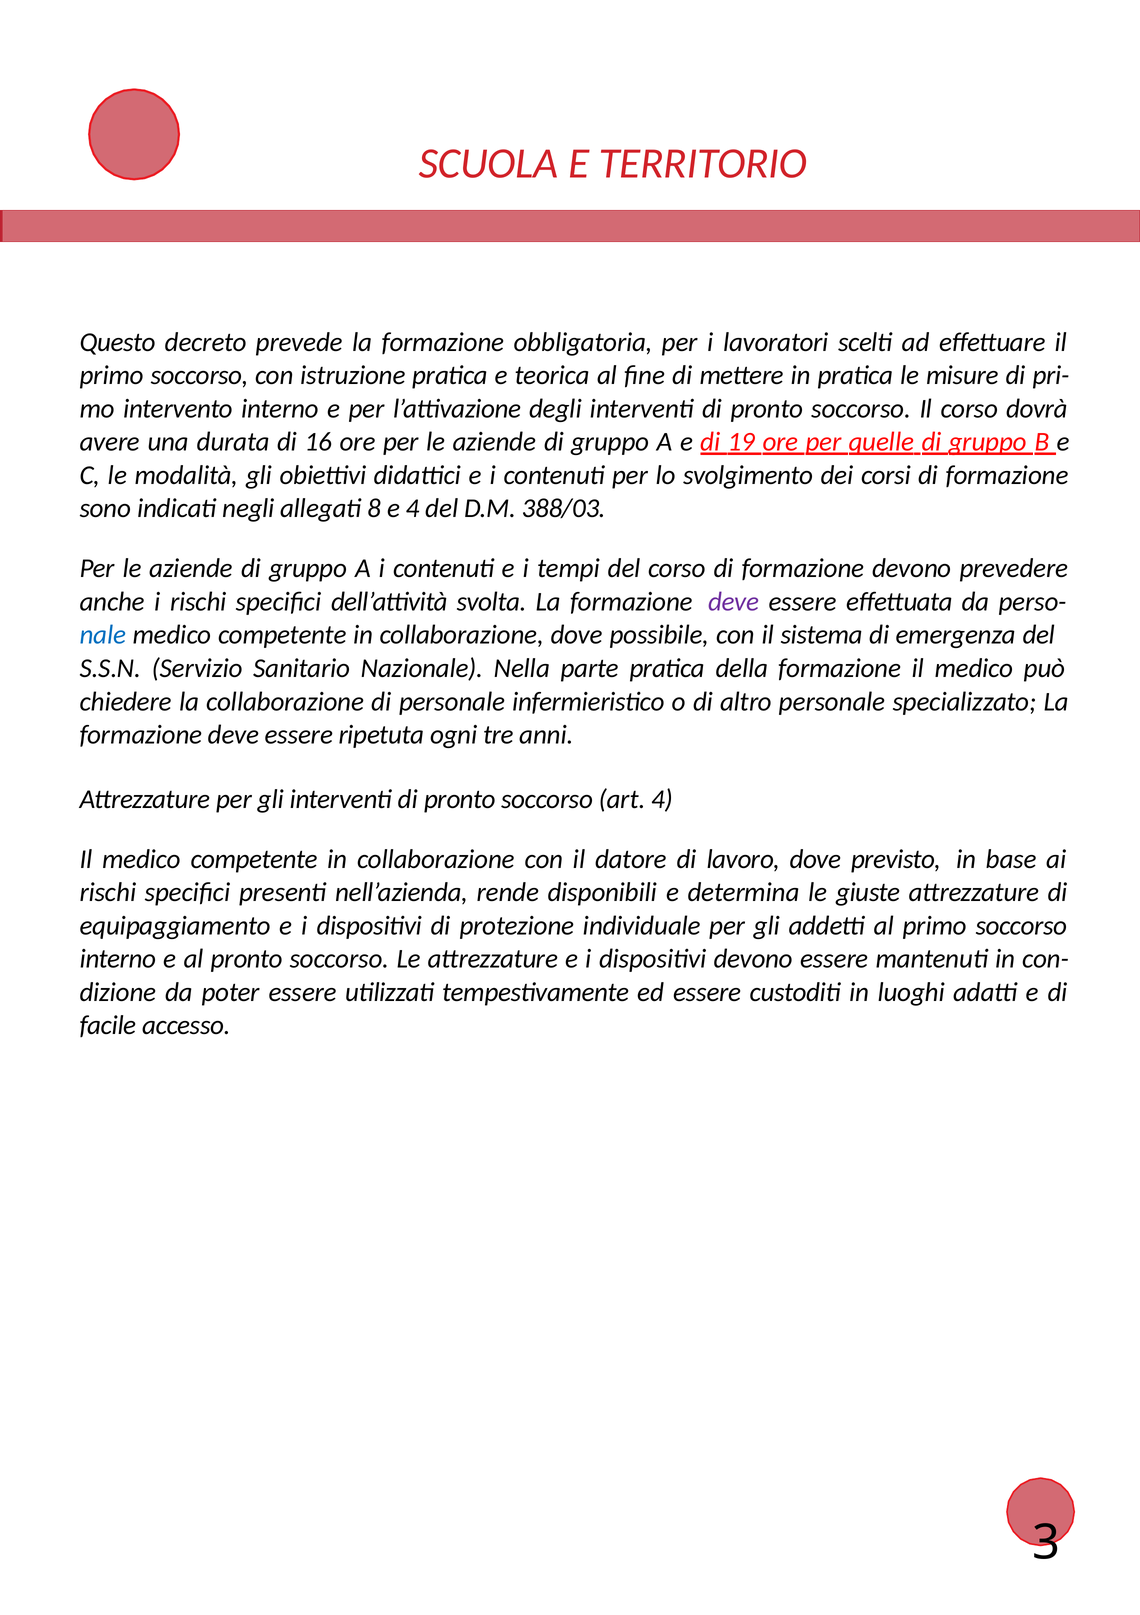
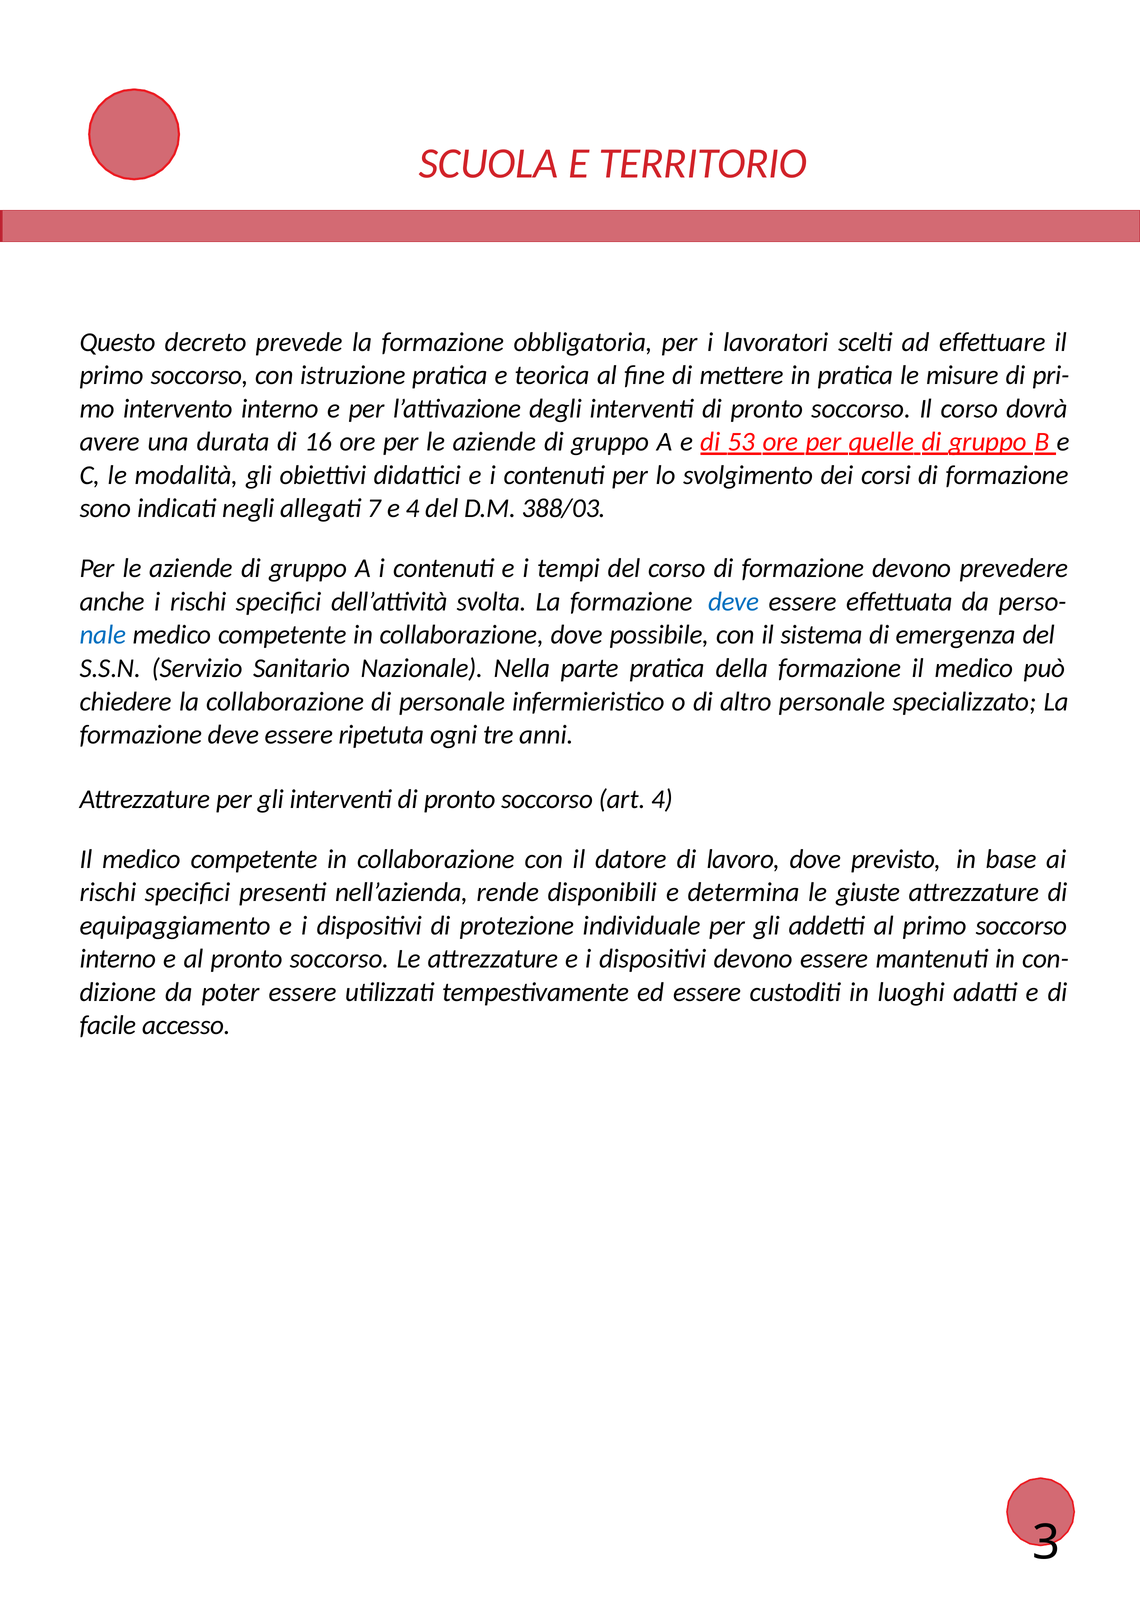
19: 19 -> 53
8: 8 -> 7
deve at (734, 602) colour: purple -> blue
